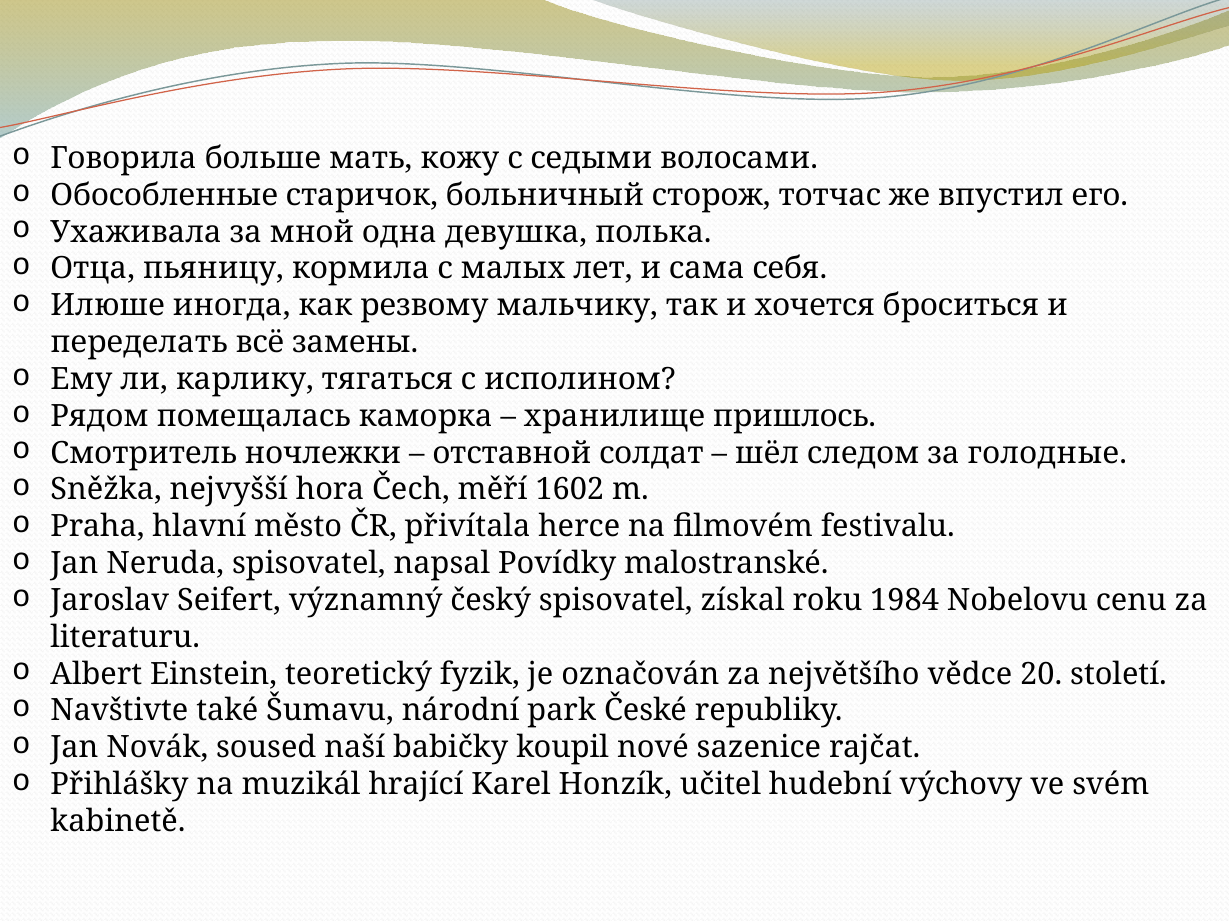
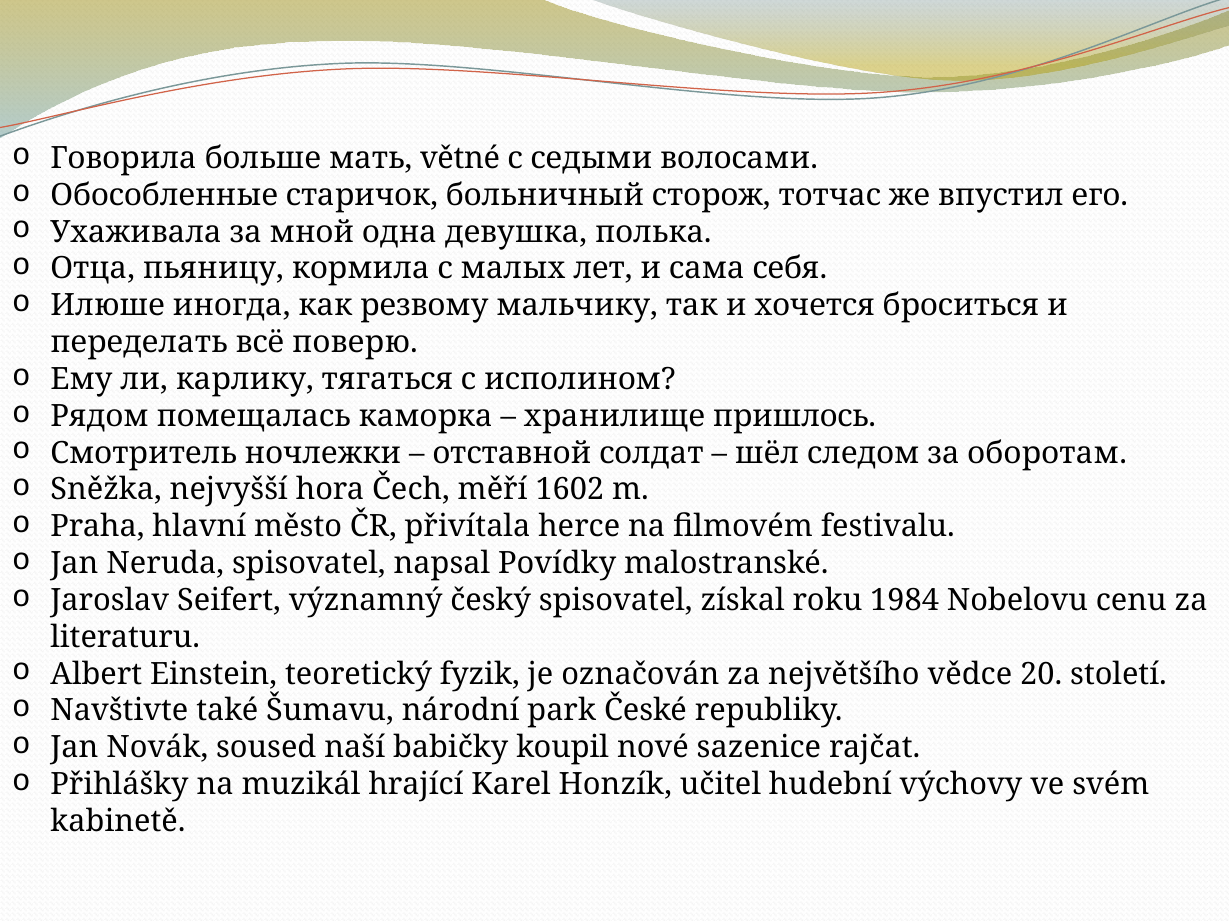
кожу: кожу -> větné
замены: замены -> поверю
голодные: голодные -> оборотам
